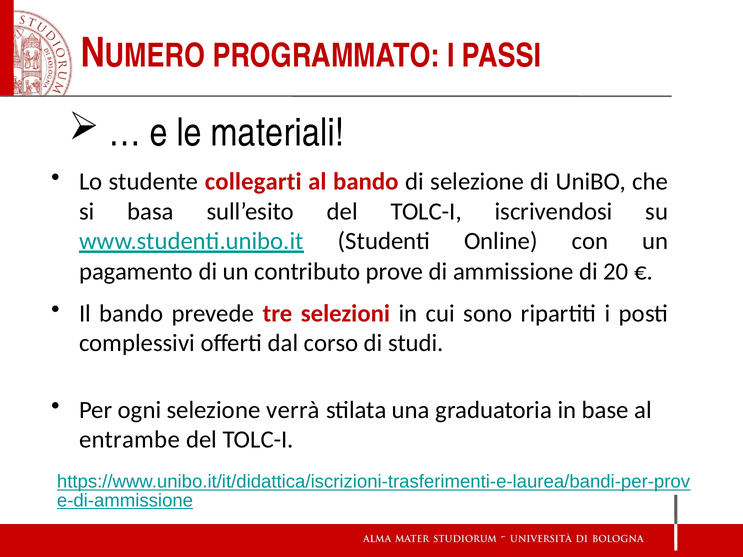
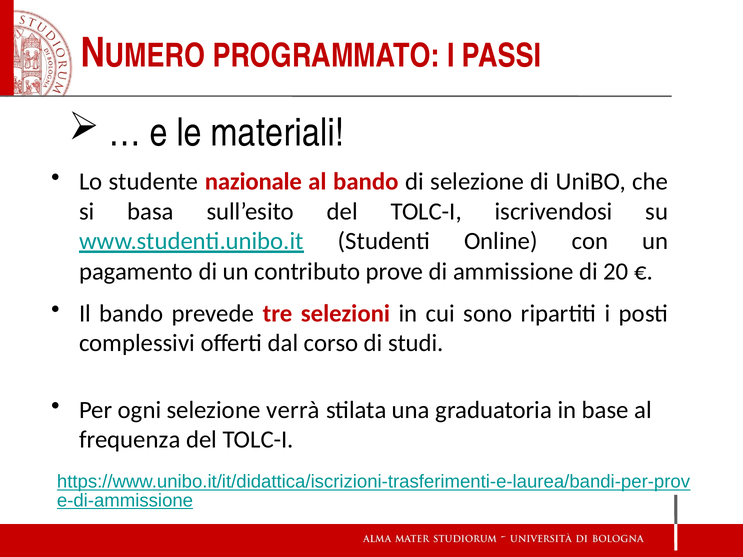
collegarti: collegarti -> nazionale
entrambe: entrambe -> frequenza
